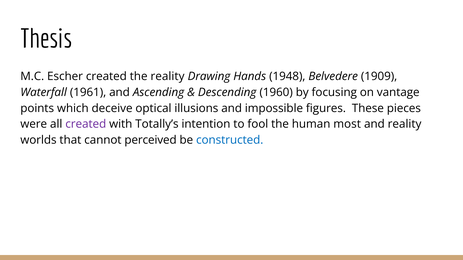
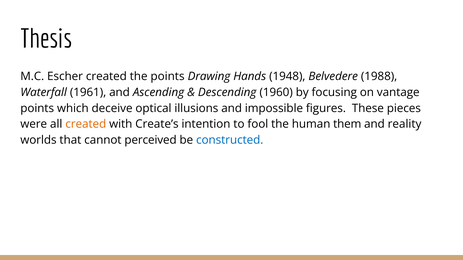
the reality: reality -> points
1909: 1909 -> 1988
created at (86, 124) colour: purple -> orange
Totally’s: Totally’s -> Create’s
most: most -> them
